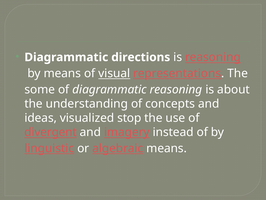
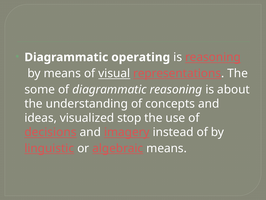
directions: directions -> operating
divergent: divergent -> decisions
